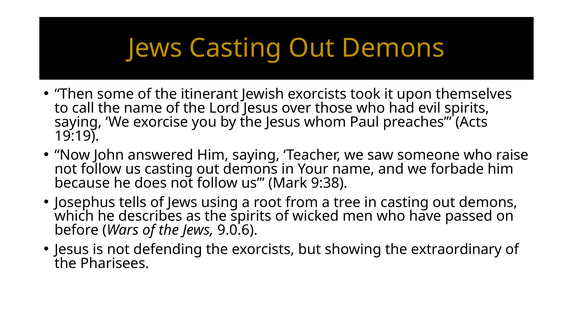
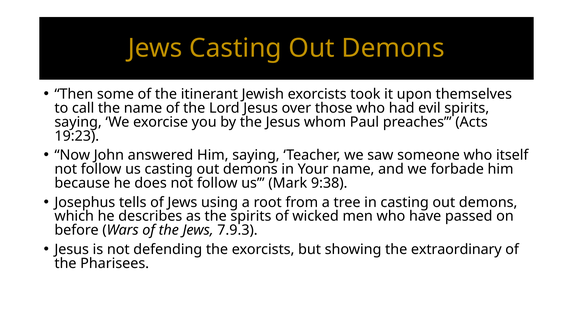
19:19: 19:19 -> 19:23
raise: raise -> itself
9.0.6: 9.0.6 -> 7.9.3
